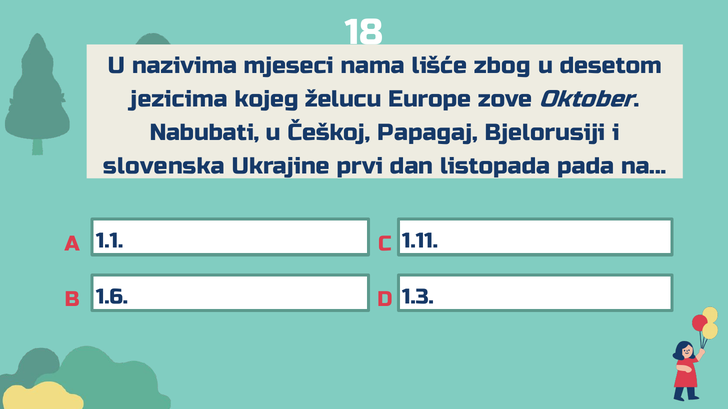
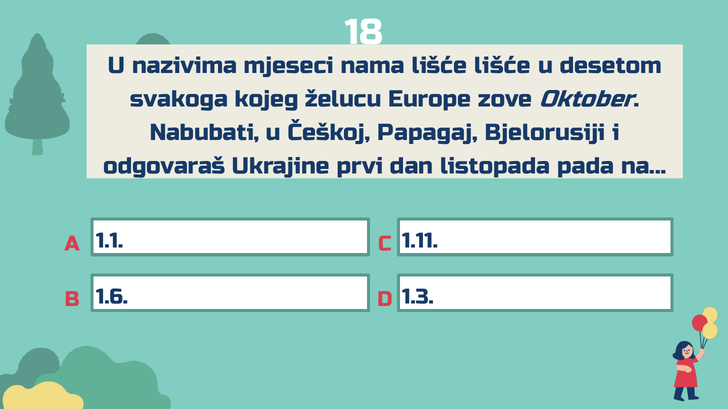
lišće zbog: zbog -> lišće
jezicima: jezicima -> svakoga
slovenska: slovenska -> odgovaraš
